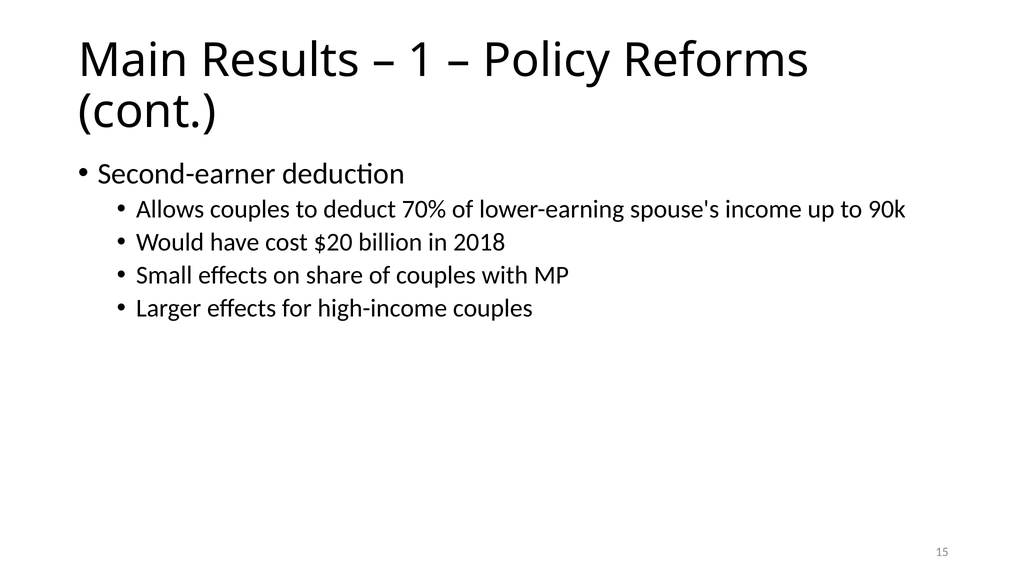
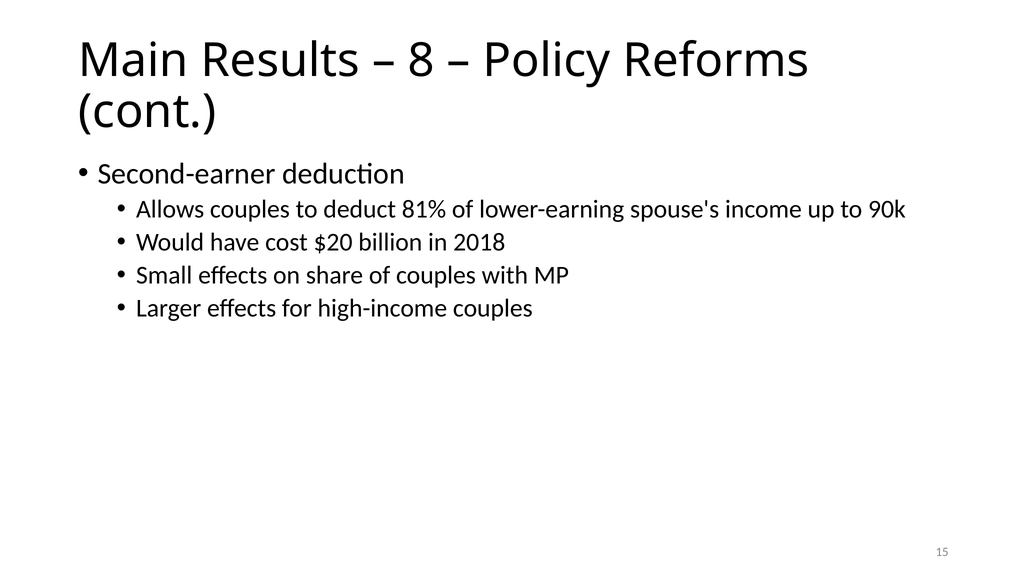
1: 1 -> 8
70%: 70% -> 81%
